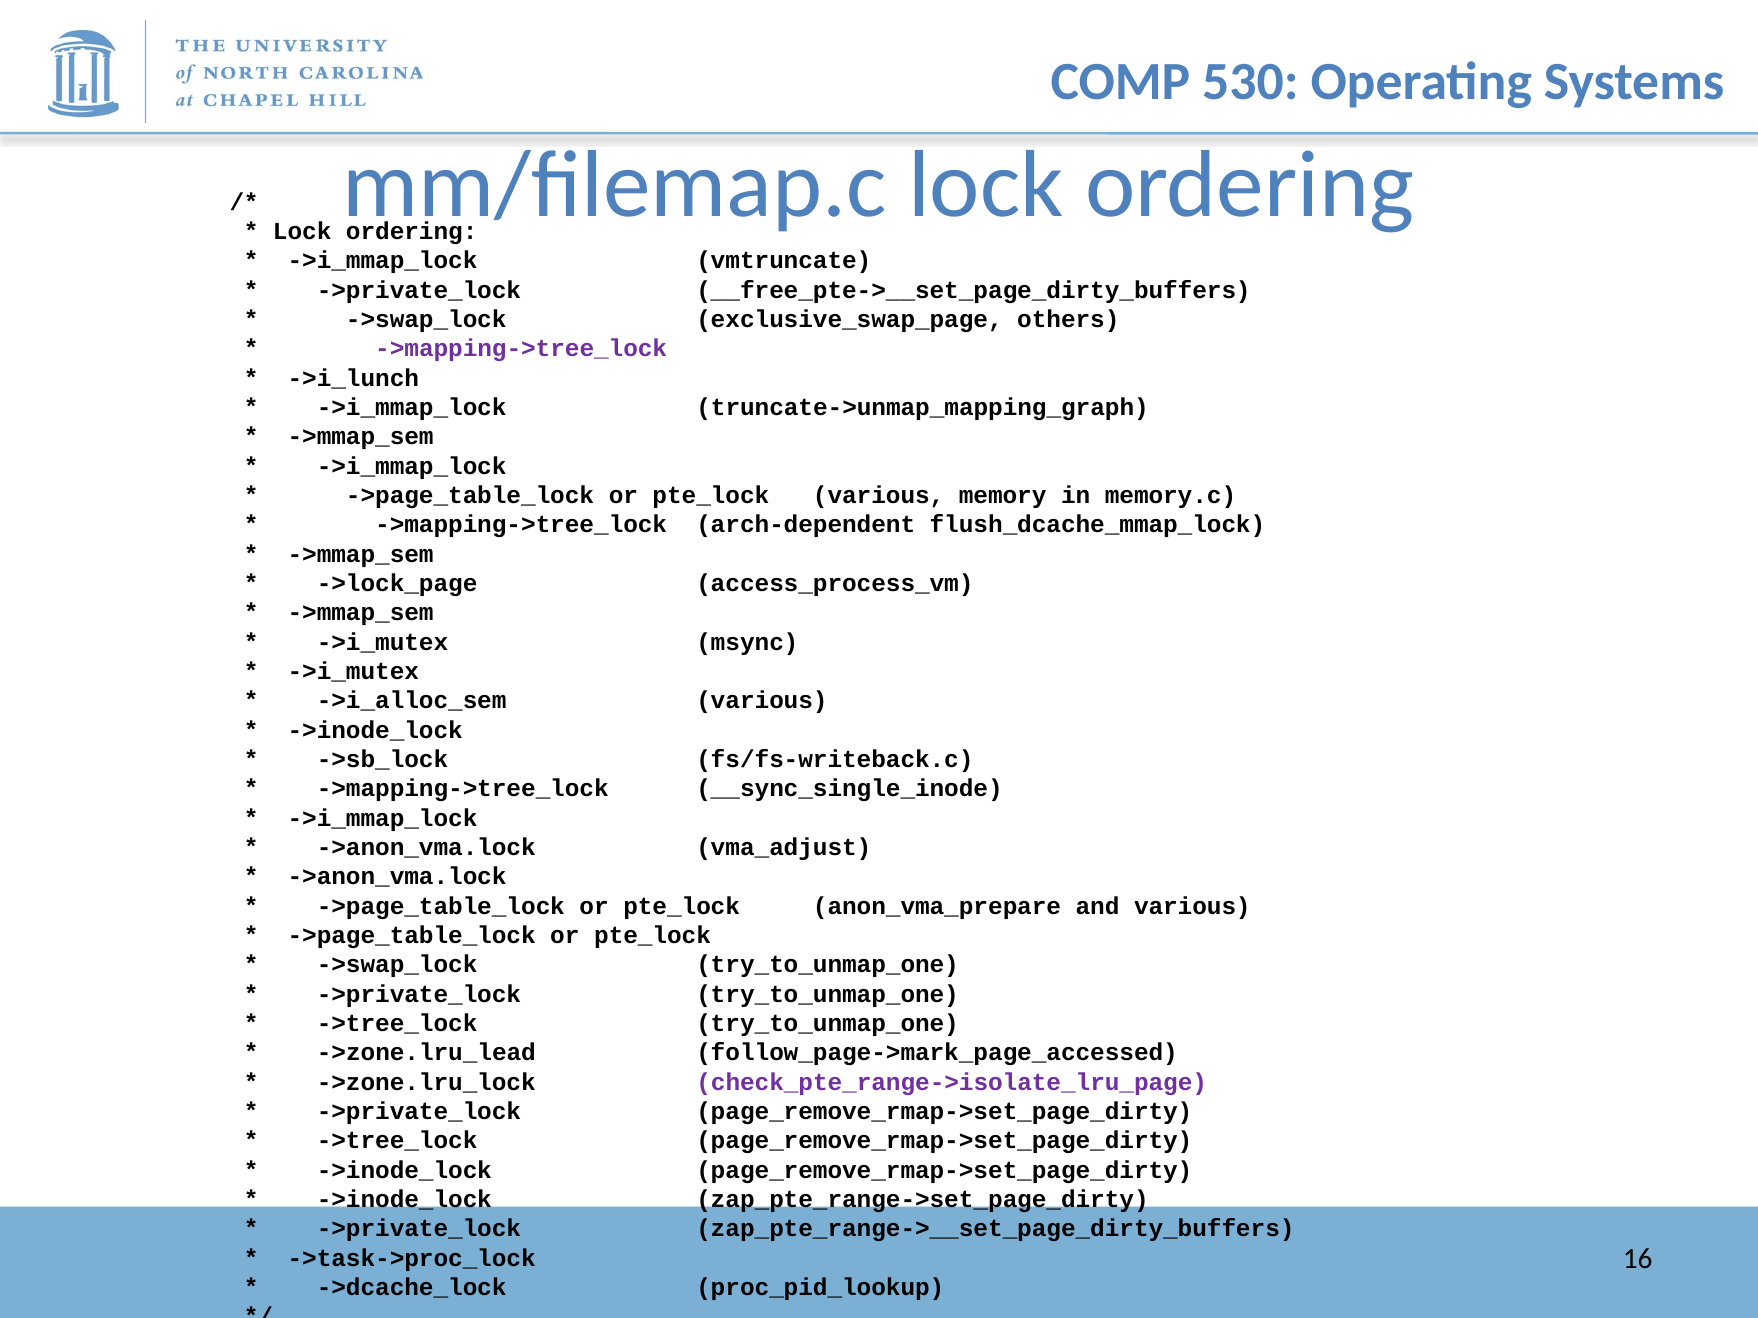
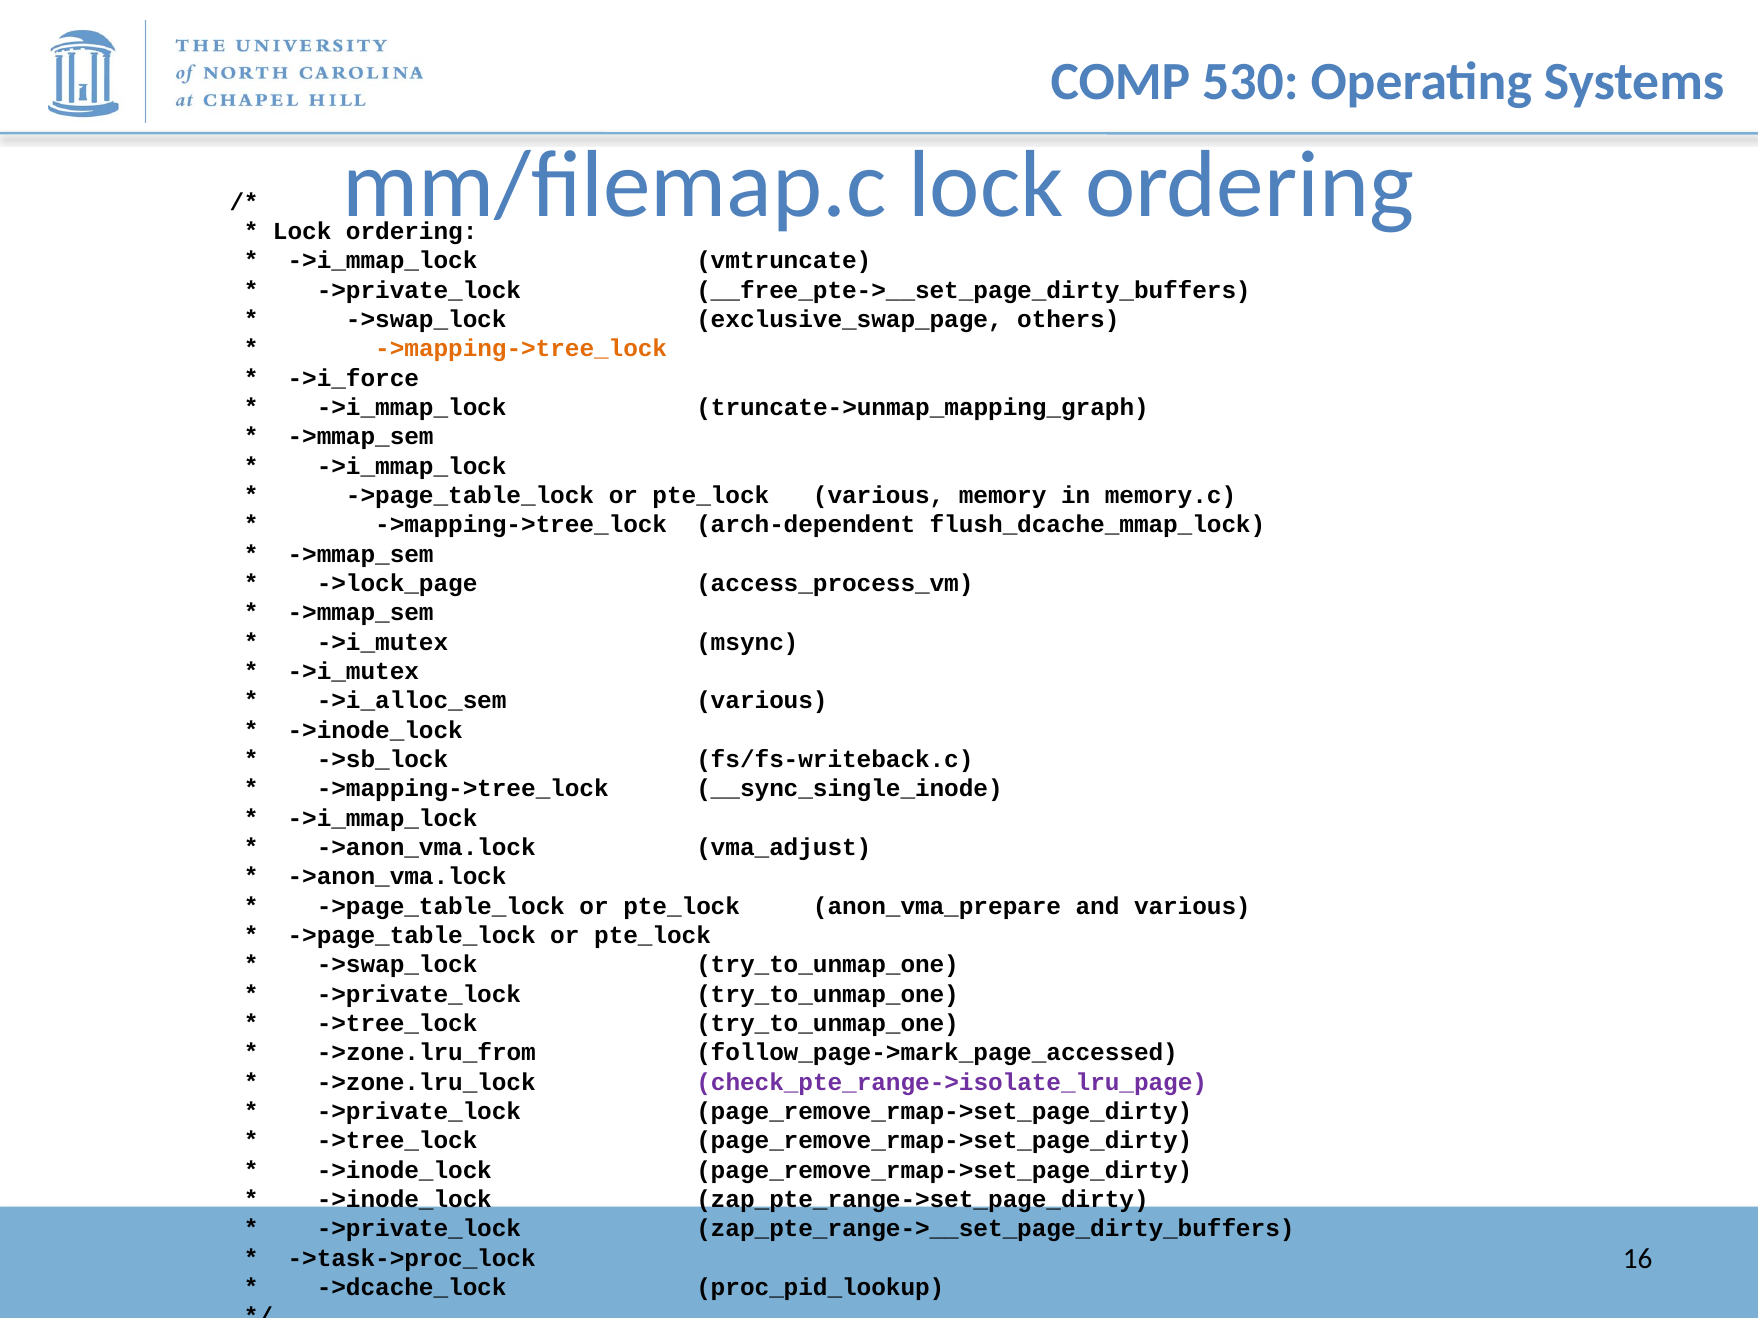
->mapping->tree_lock at (521, 349) colour: purple -> orange
->i_lunch: ->i_lunch -> ->i_force
->zone.lru_lead: ->zone.lru_lead -> ->zone.lru_from
